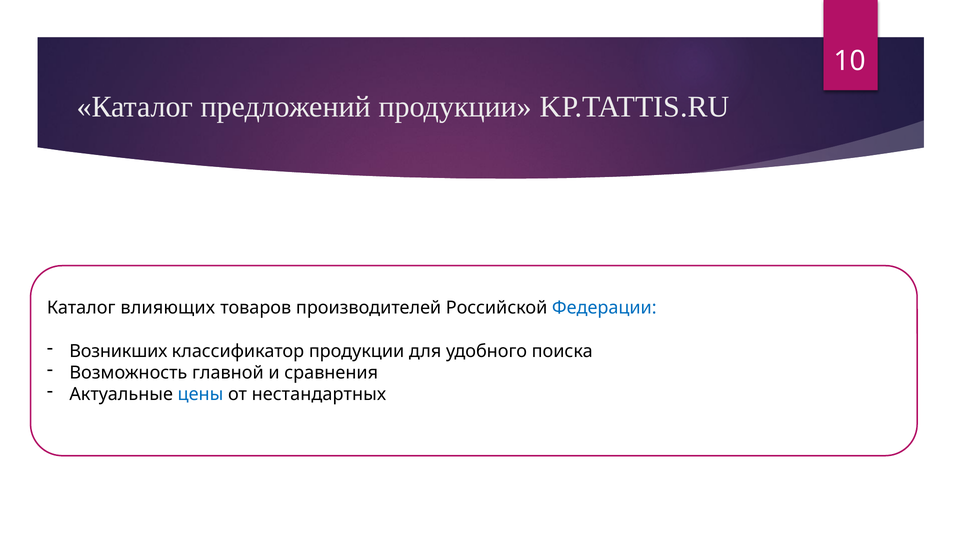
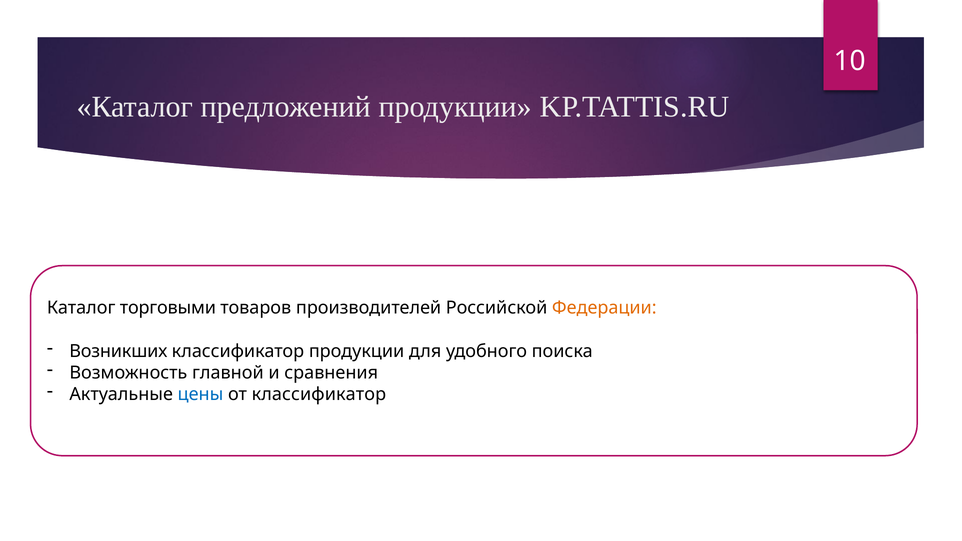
влияющих: влияющих -> торговыми
Федерации colour: blue -> orange
от нестандартных: нестандартных -> классификатор
